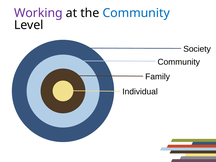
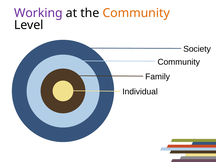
Community at (136, 13) colour: blue -> orange
